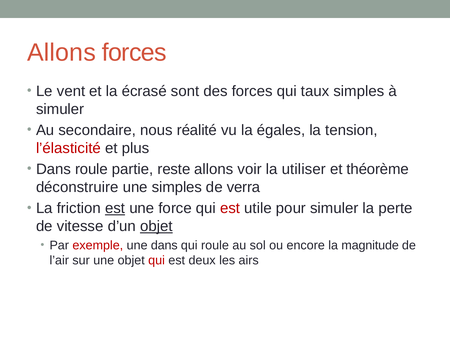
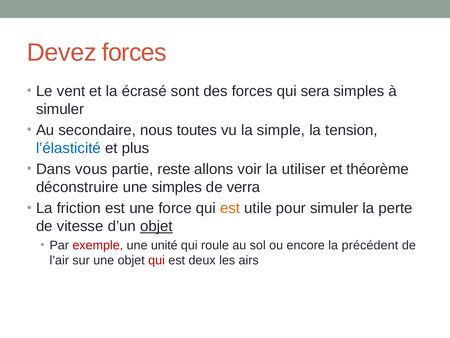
Allons at (61, 52): Allons -> Devez
taux: taux -> sera
réalité: réalité -> toutes
égales: égales -> simple
l’élasticité colour: red -> blue
Dans roule: roule -> vous
est at (115, 208) underline: present -> none
est at (230, 208) colour: red -> orange
une dans: dans -> unité
magnitude: magnitude -> précédent
